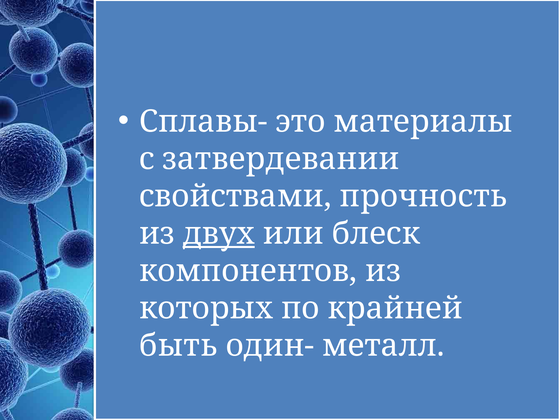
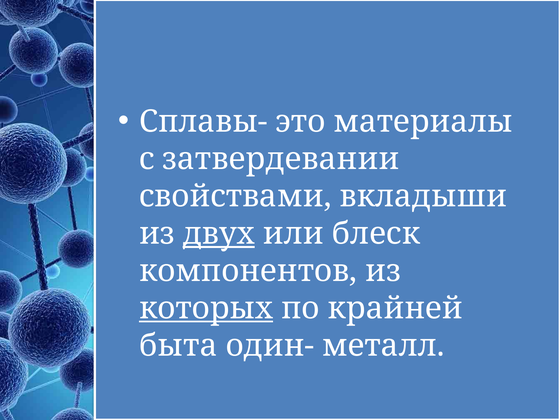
прочность: прочность -> вкладыши
которых underline: none -> present
быть: быть -> быта
